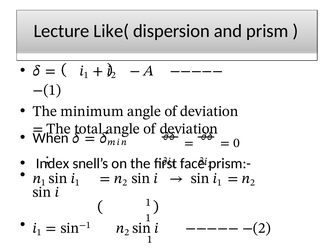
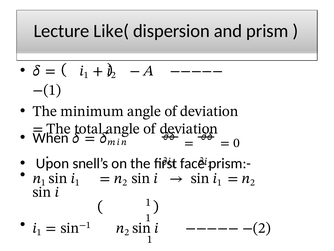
Index: Index -> Upon
